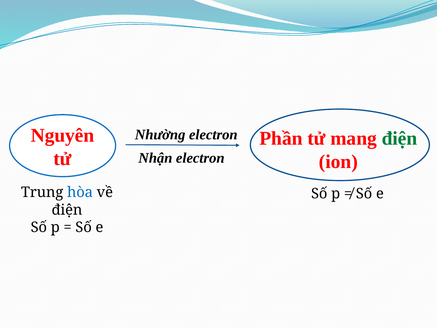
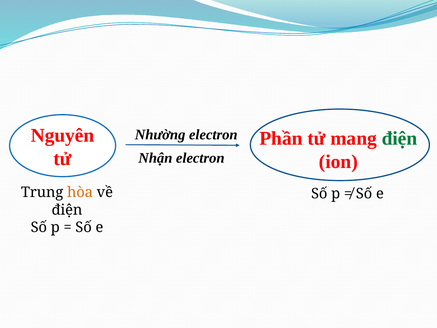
hòa colour: blue -> orange
